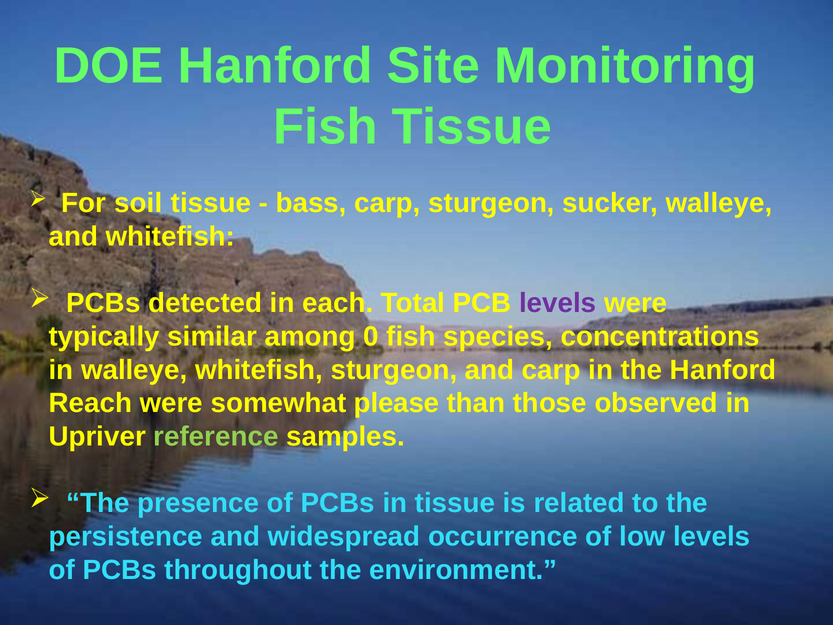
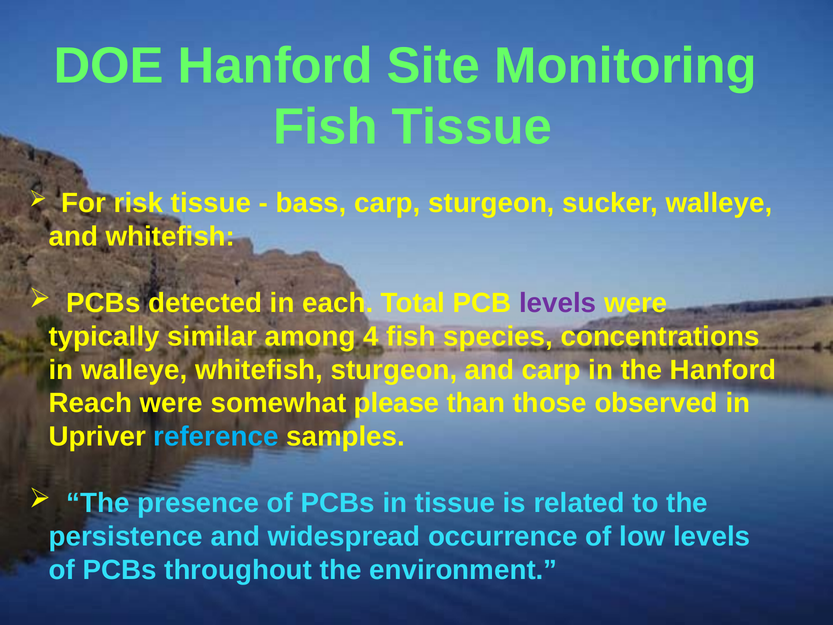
soil: soil -> risk
0: 0 -> 4
reference colour: light green -> light blue
